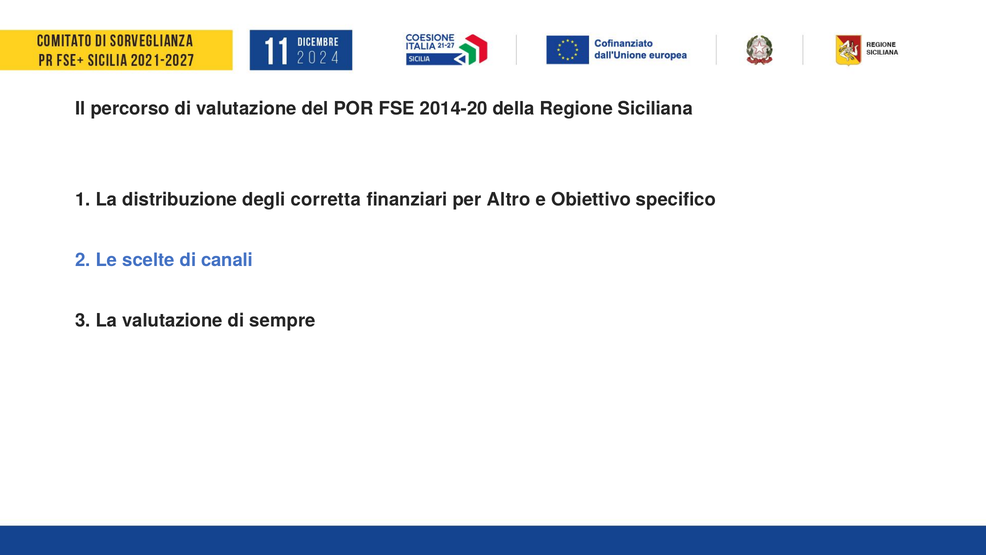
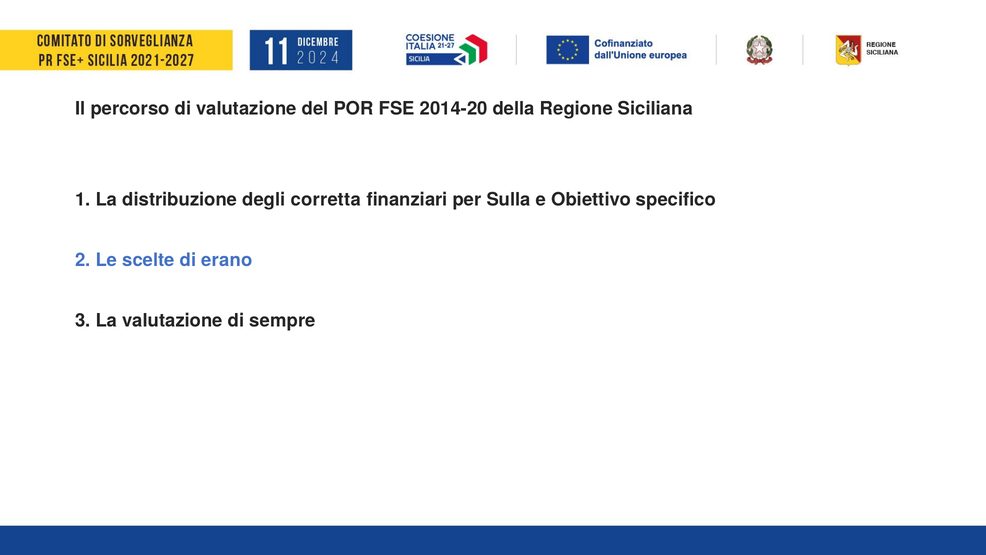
Altro: Altro -> Sulla
canali: canali -> erano
